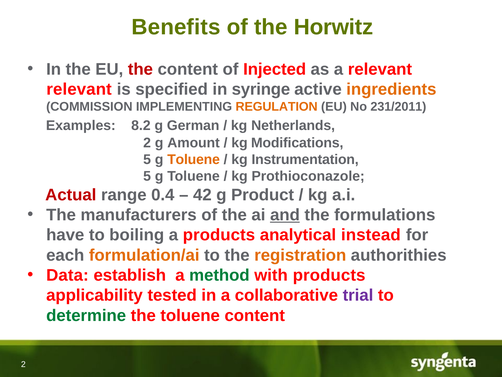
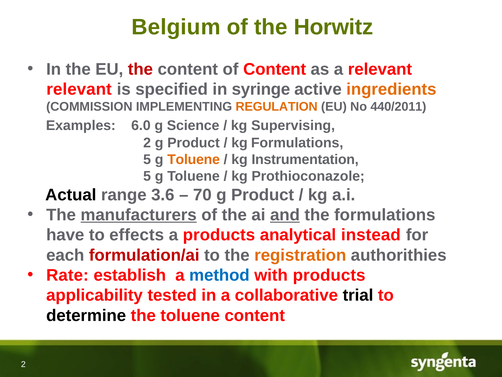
Benefits: Benefits -> Belgium
of Injected: Injected -> Content
231/2011: 231/2011 -> 440/2011
8.2: 8.2 -> 6.0
German: German -> Science
Netherlands: Netherlands -> Supervising
2 g Amount: Amount -> Product
kg Modifications: Modifications -> Formulations
Actual colour: red -> black
0.4: 0.4 -> 3.6
42: 42 -> 70
manufacturers underline: none -> present
boiling: boiling -> effects
formulation/ai colour: orange -> red
Data: Data -> Rate
method colour: green -> blue
trial colour: purple -> black
determine colour: green -> black
